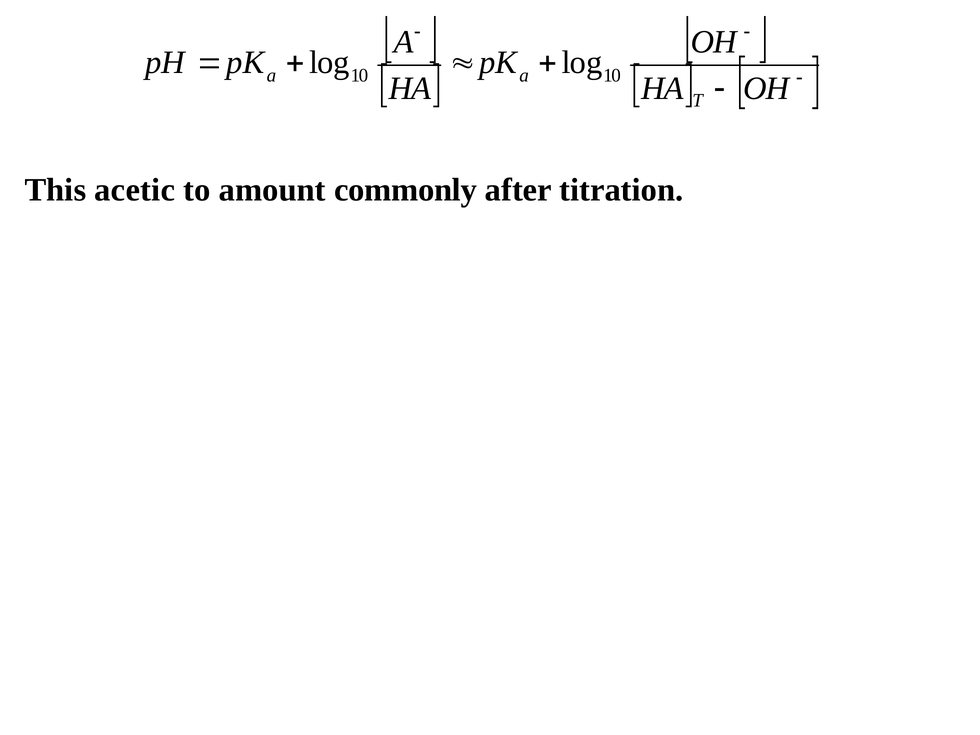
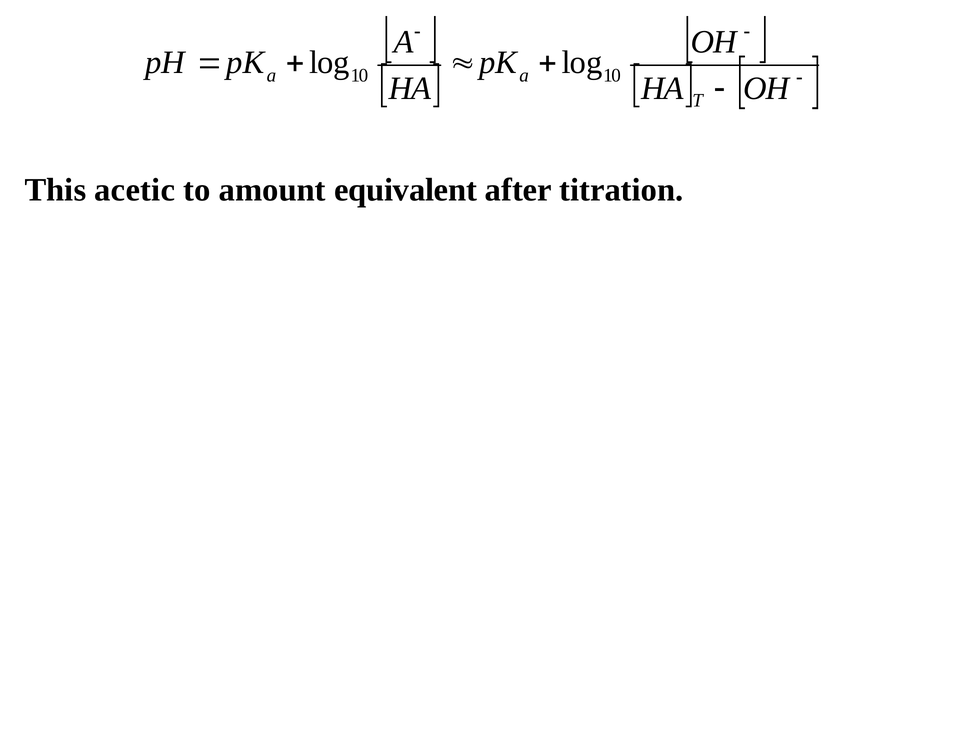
commonly: commonly -> equivalent
